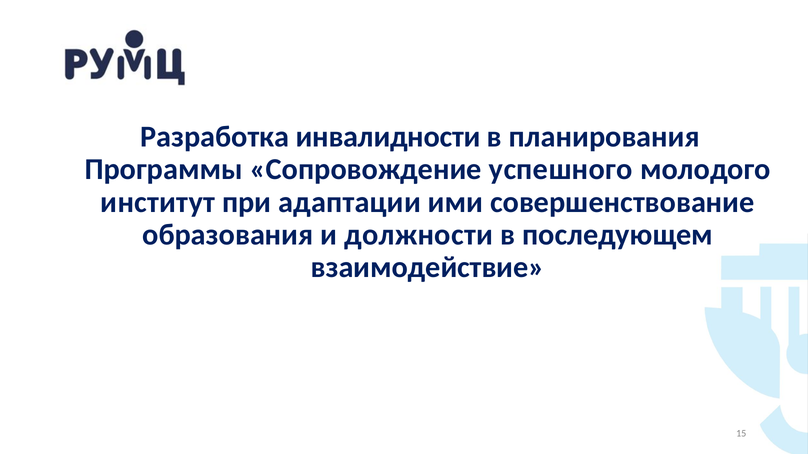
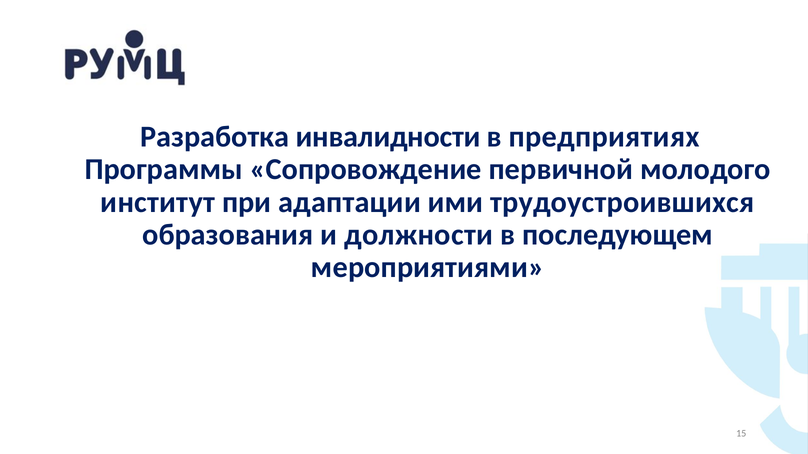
планирования: планирования -> предприятиях
успешного: успешного -> первичной
совершенствование: совершенствование -> трудоустроившихся
взаимодействие: взаимодействие -> мероприятиями
